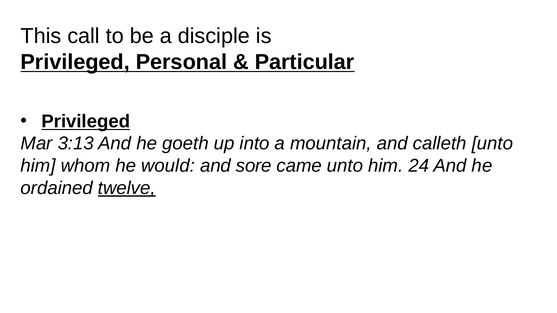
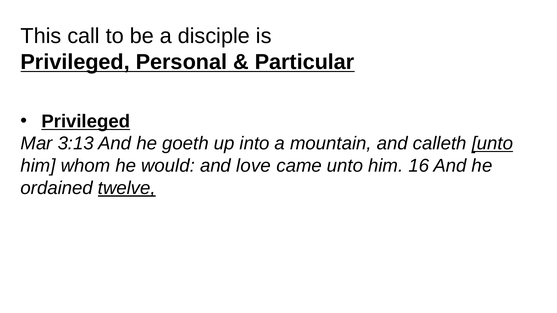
unto at (492, 144) underline: none -> present
sore: sore -> love
24: 24 -> 16
